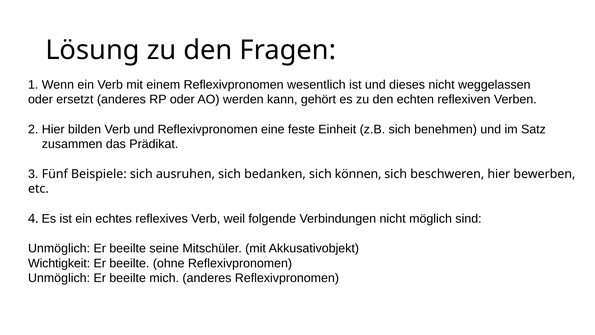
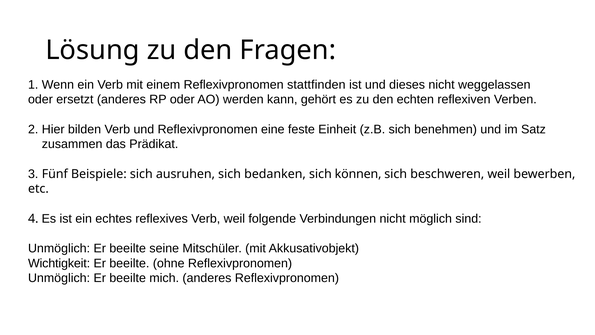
wesentlich: wesentlich -> stattfinden
beschweren hier: hier -> weil
